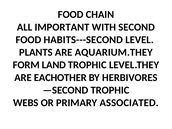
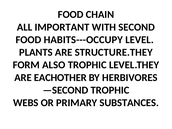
HABITS---SECOND: HABITS---SECOND -> HABITS---OCCUPY
AQUARIUM.THEY: AQUARIUM.THEY -> STRUCTURE.THEY
LAND: LAND -> ALSO
ASSOCIATED: ASSOCIATED -> SUBSTANCES
